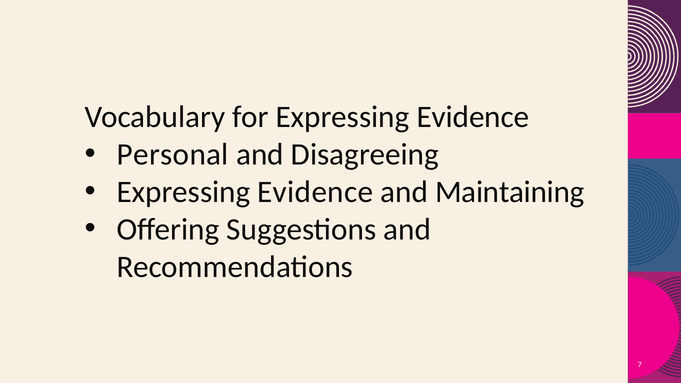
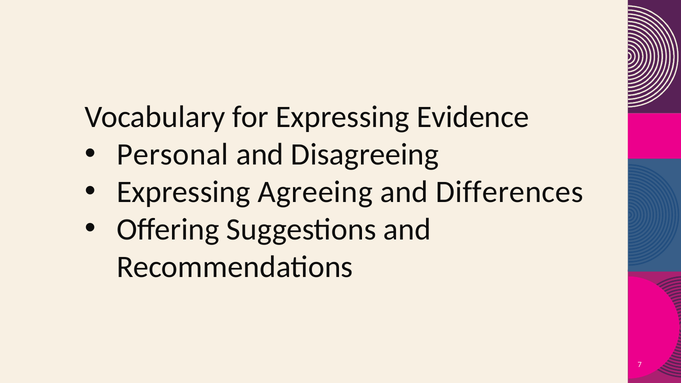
Evidence at (315, 192): Evidence -> Agreeing
Maintaining: Maintaining -> Differences
